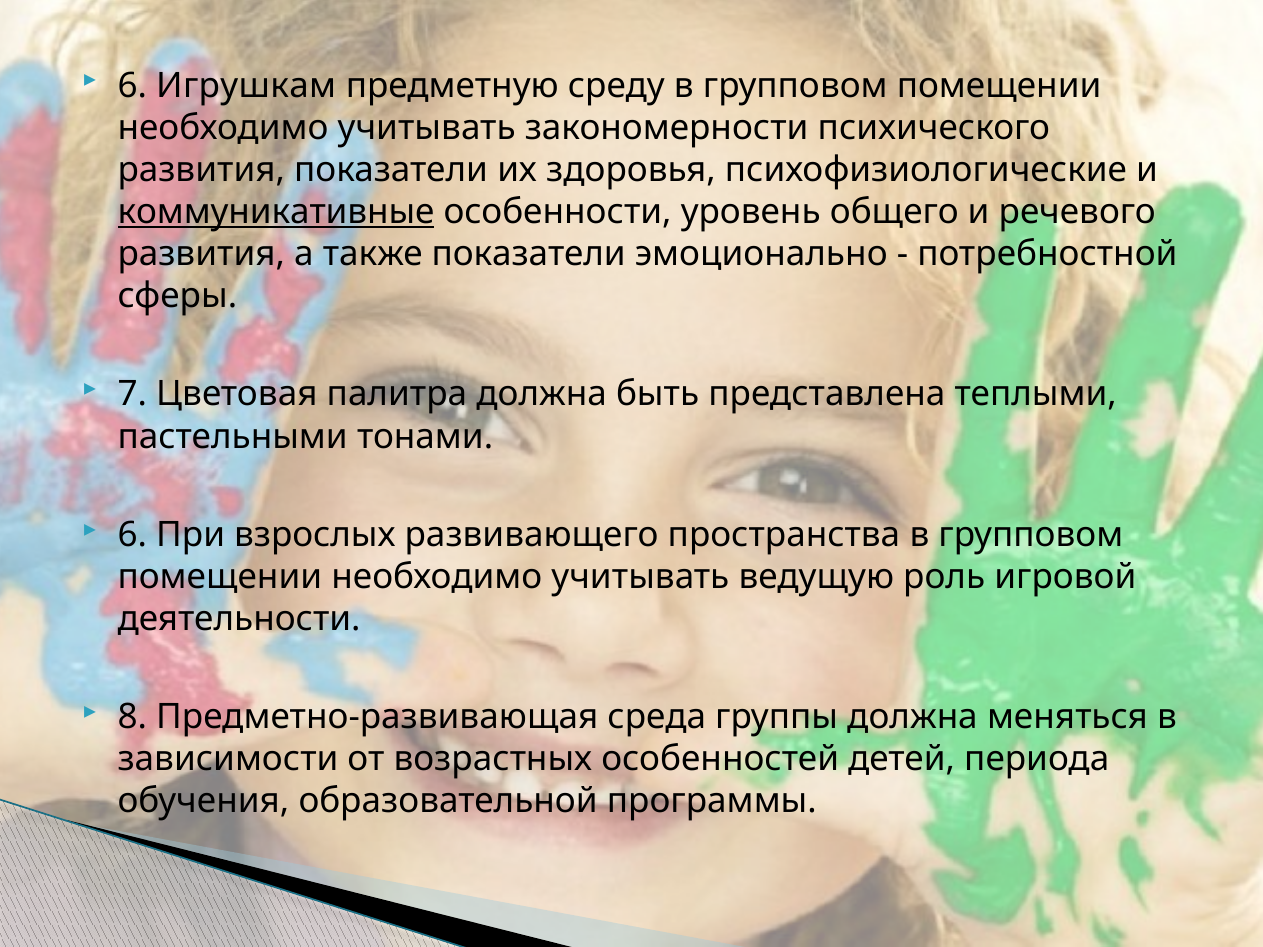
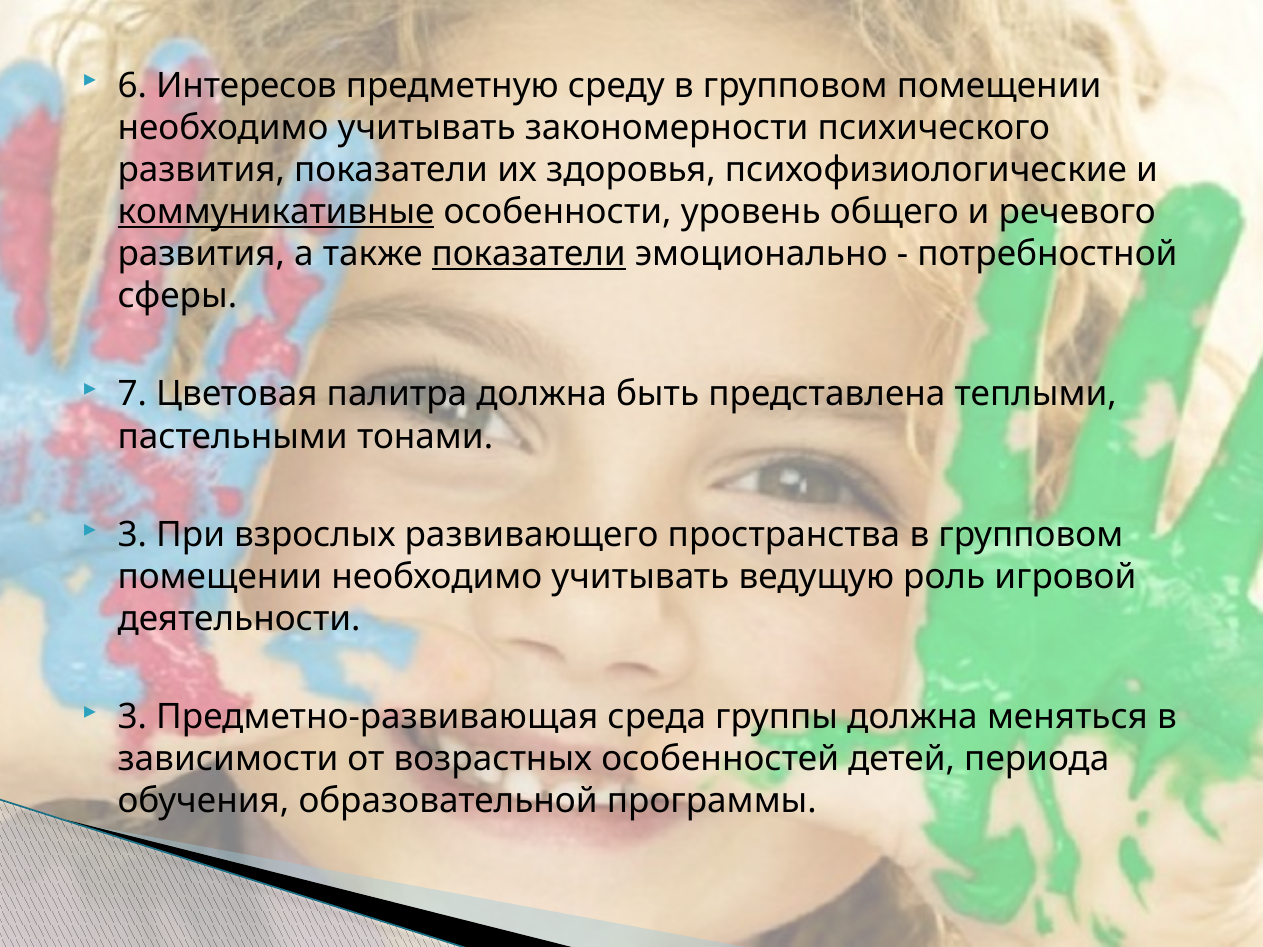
Игрушкам: Игрушкам -> Интересов
показатели at (529, 254) underline: none -> present
6 at (132, 535): 6 -> 3
8 at (132, 717): 8 -> 3
